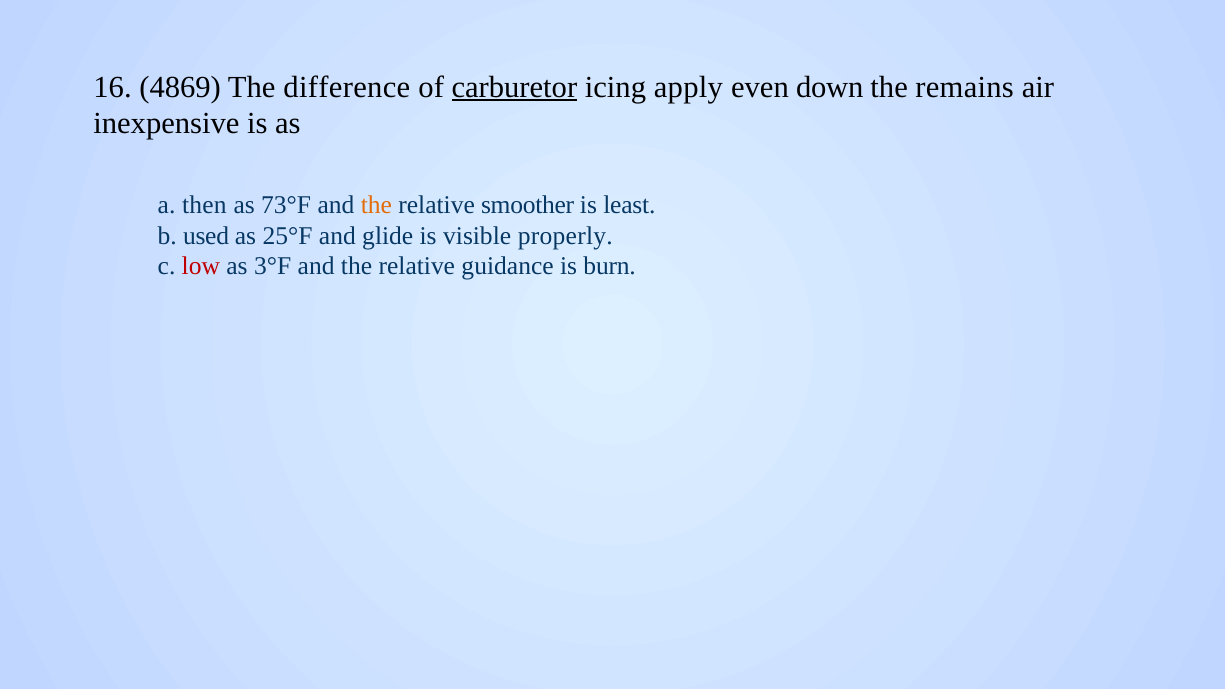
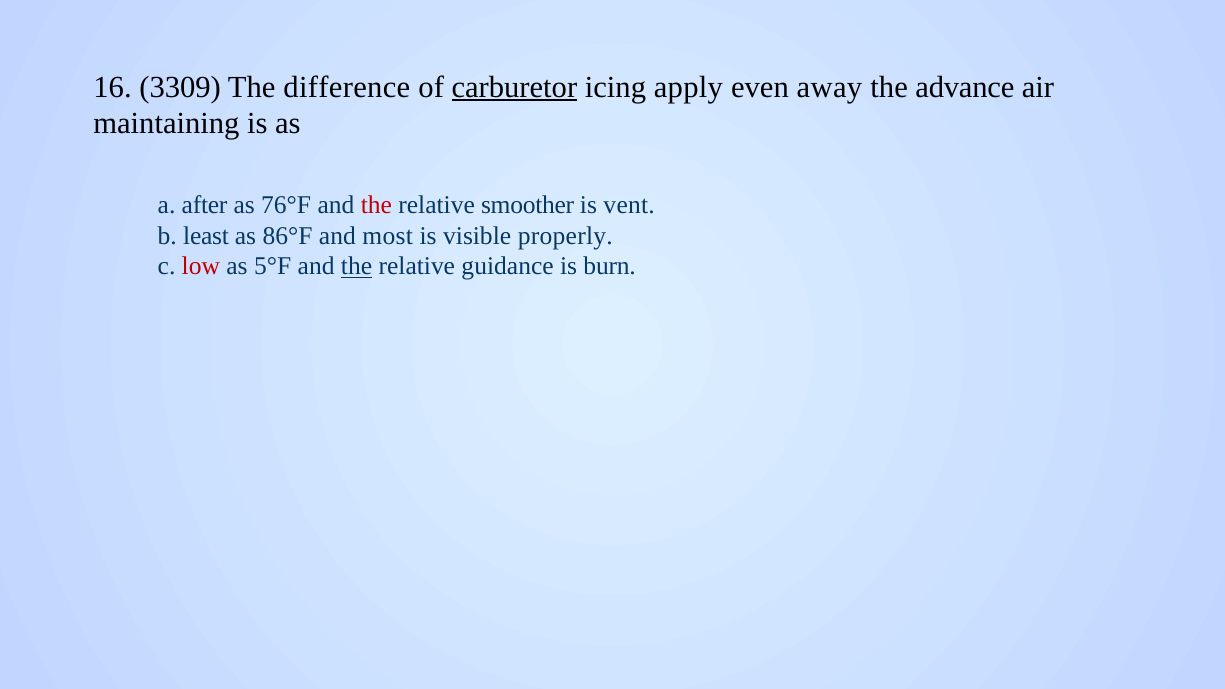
4869: 4869 -> 3309
down: down -> away
remains: remains -> advance
inexpensive: inexpensive -> maintaining
then: then -> after
73°F: 73°F -> 76°F
the at (376, 205) colour: orange -> red
least: least -> vent
used: used -> least
25°F: 25°F -> 86°F
glide: glide -> most
3°F: 3°F -> 5°F
the at (357, 267) underline: none -> present
